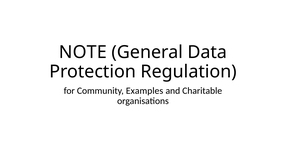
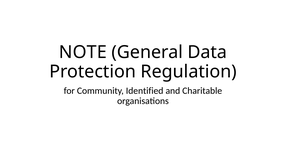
Examples: Examples -> Identified
